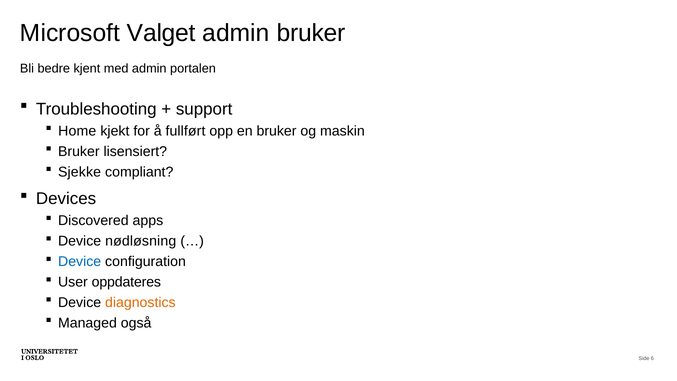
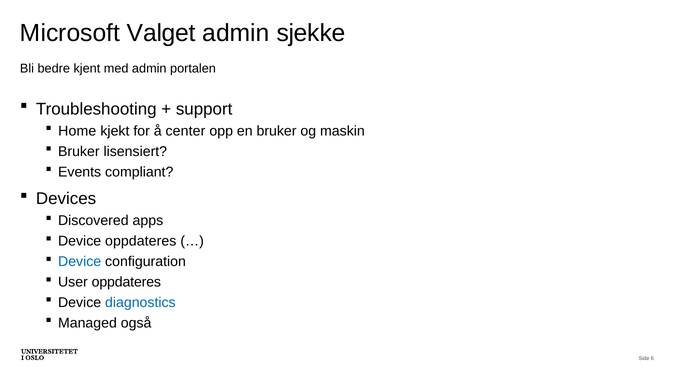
admin bruker: bruker -> sjekke
fullført: fullført -> center
Sjekke: Sjekke -> Events
Device nødløsning: nødløsning -> oppdateres
diagnostics colour: orange -> blue
